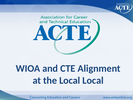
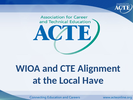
Local Local: Local -> Have
